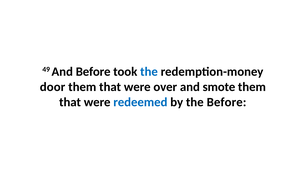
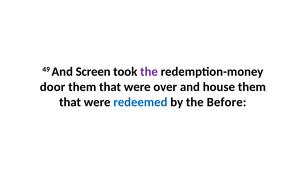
And Before: Before -> Screen
the at (149, 72) colour: blue -> purple
smote: smote -> house
